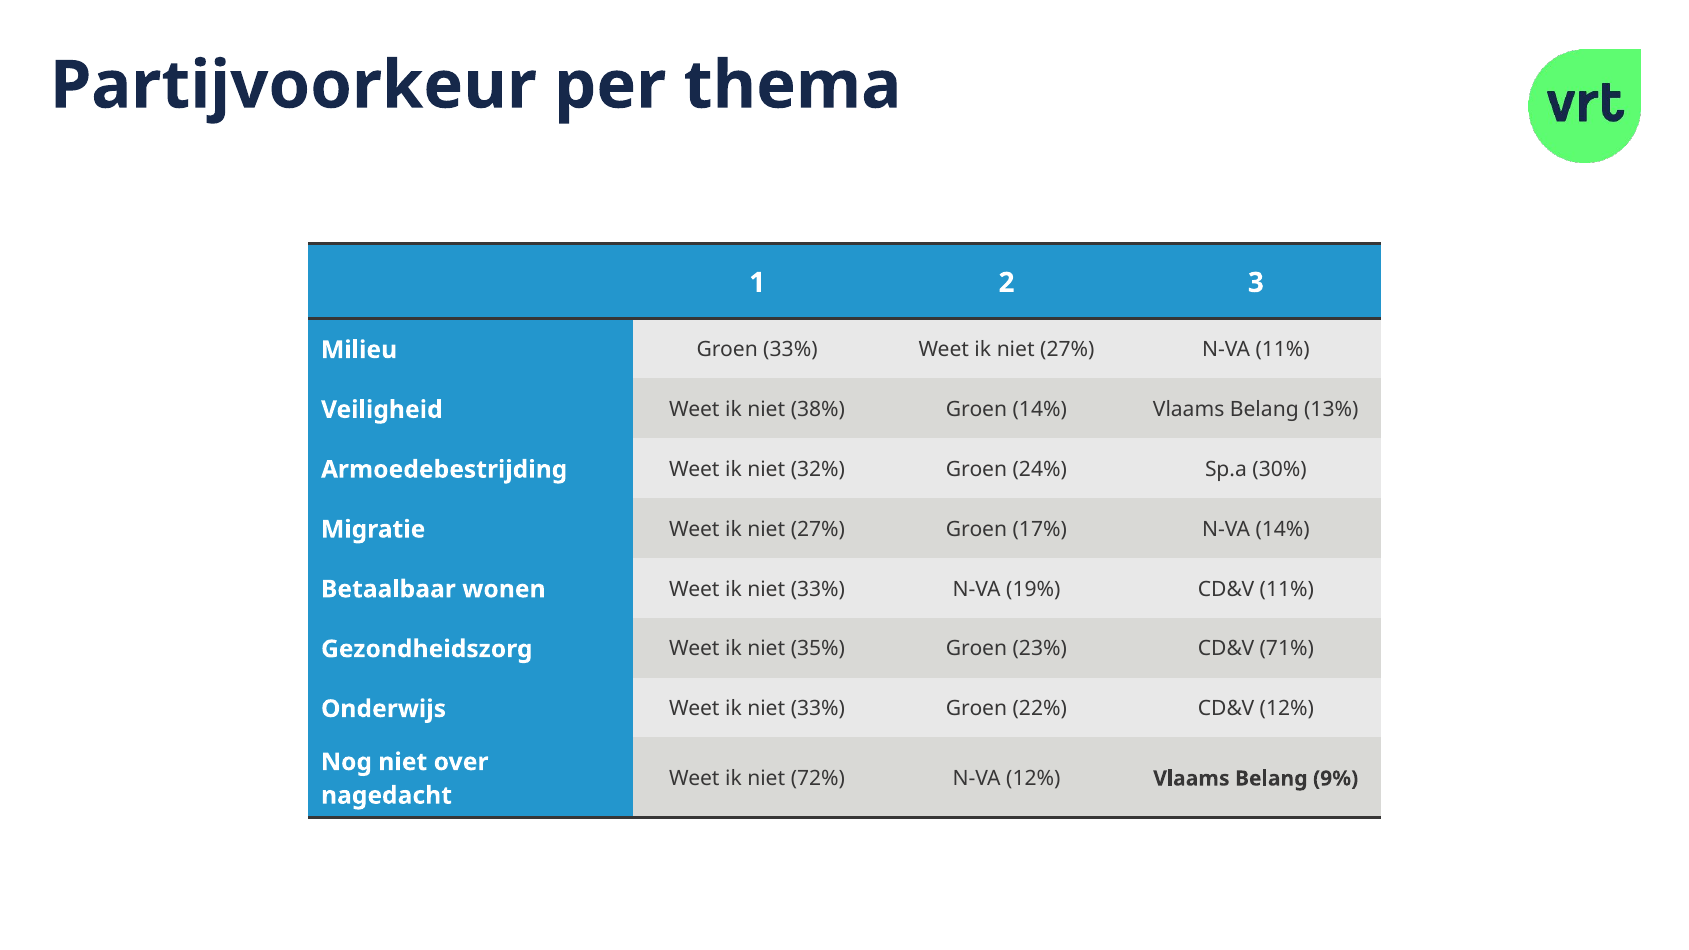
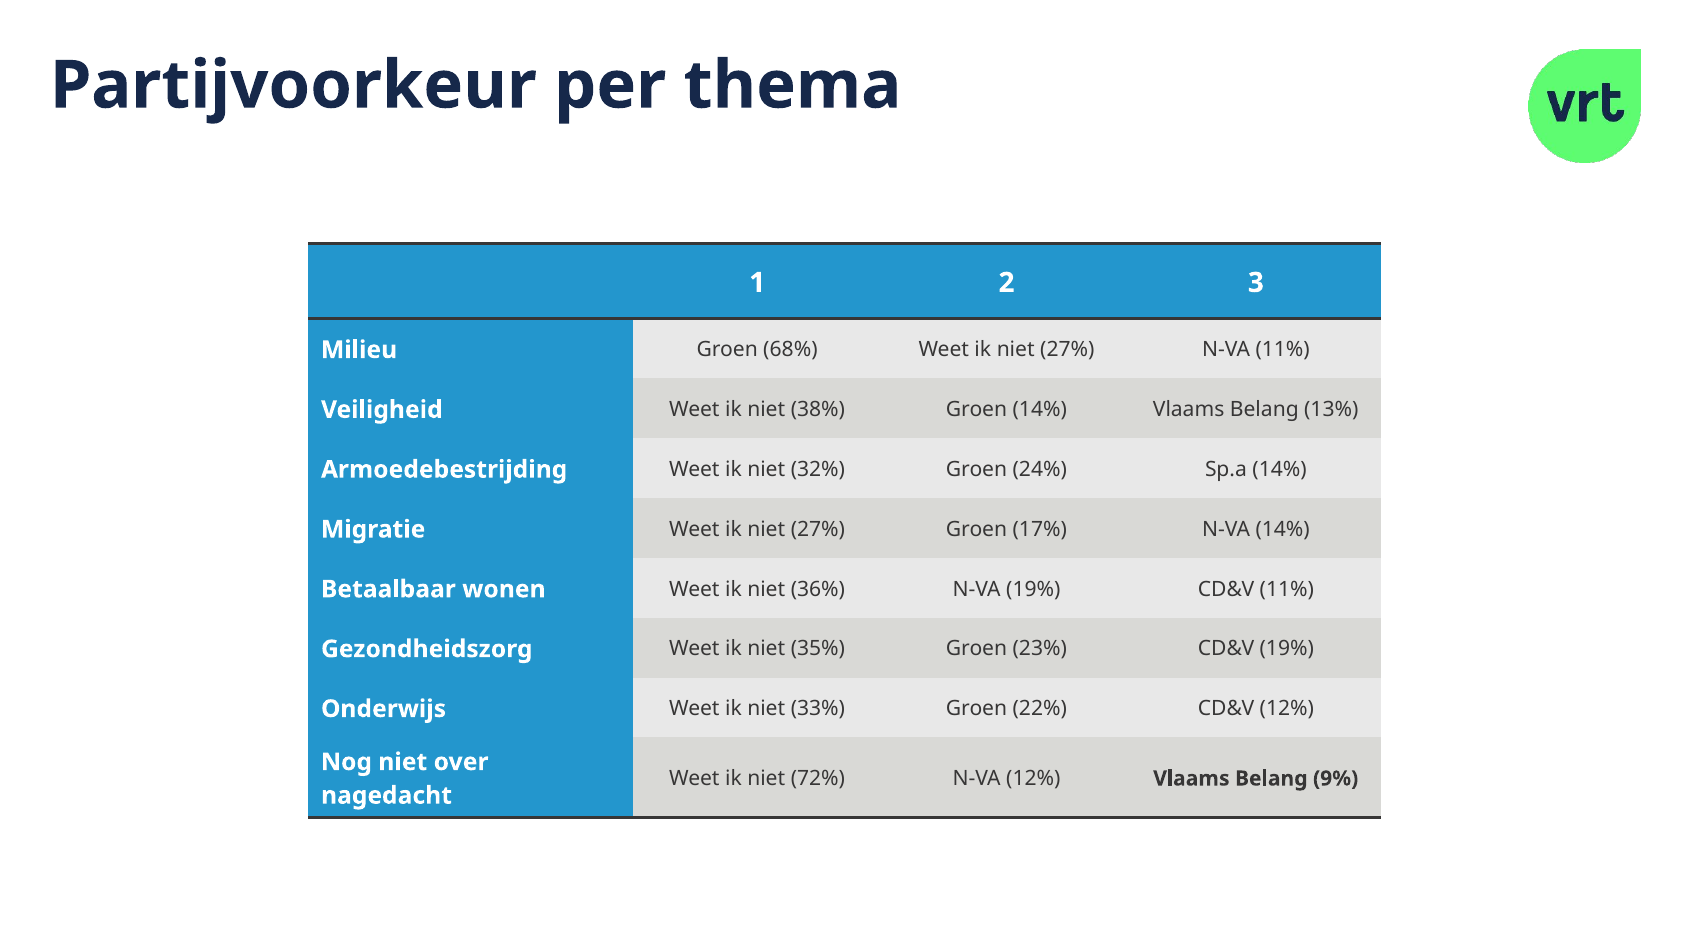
Groen 33%: 33% -> 68%
Sp.a 30%: 30% -> 14%
33% at (818, 589): 33% -> 36%
CD&V 71%: 71% -> 19%
